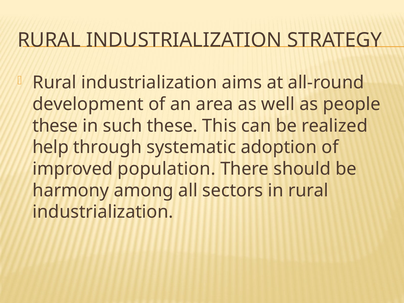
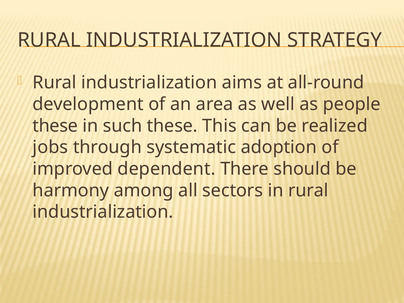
help: help -> jobs
population: population -> dependent
